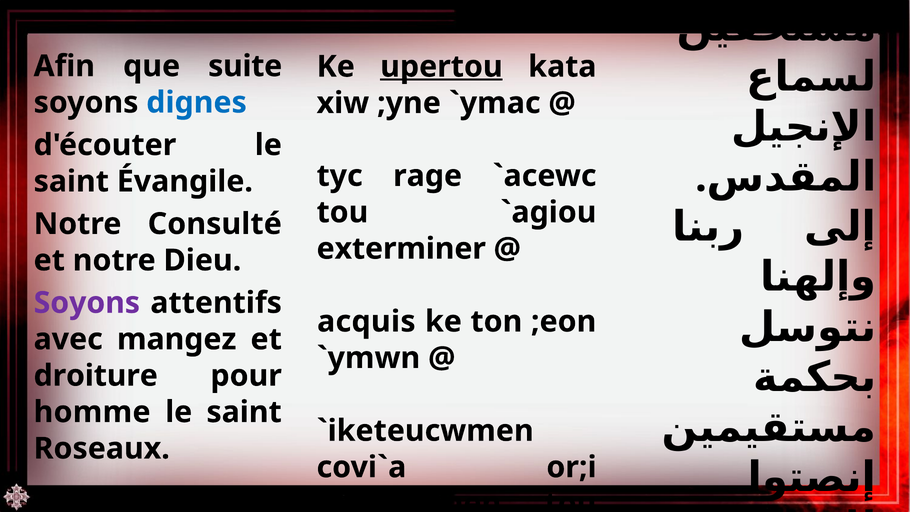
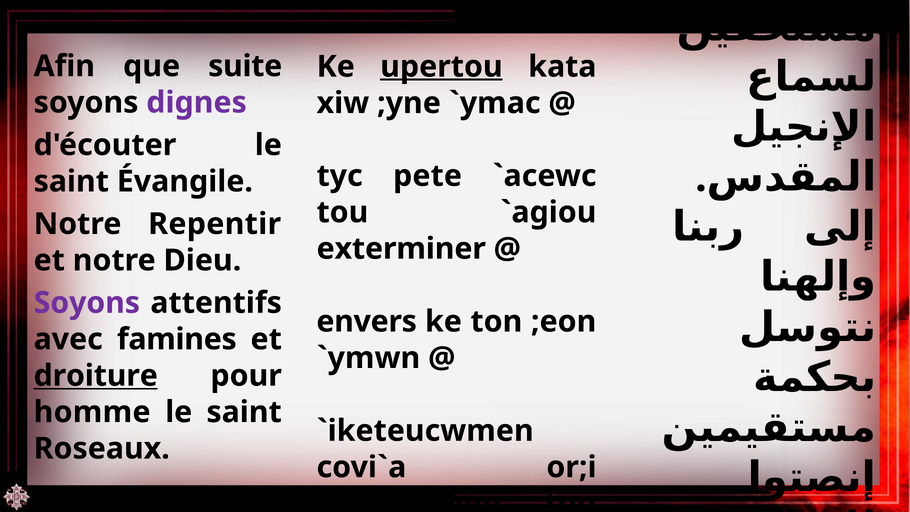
dignes colour: blue -> purple
rage: rage -> pete
Consulté: Consulté -> Repentir
acquis: acquis -> envers
mangez: mangez -> famines
droiture underline: none -> present
